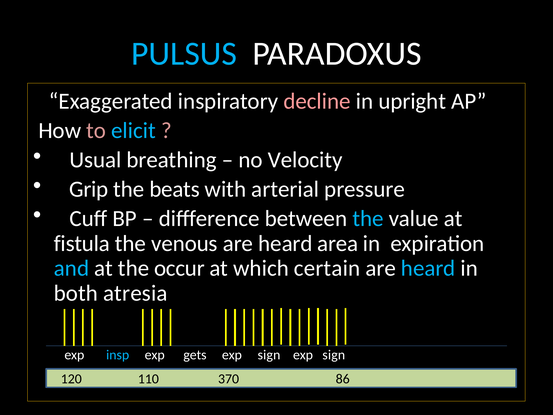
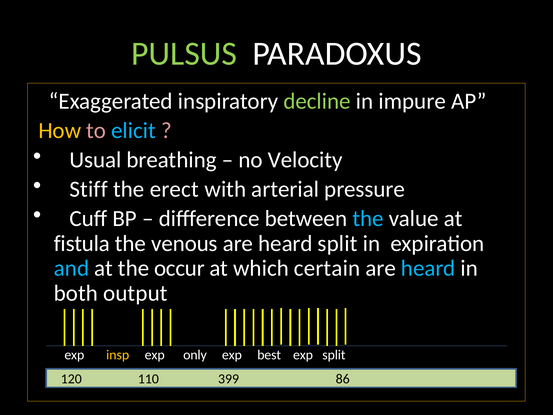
PULSUS colour: light blue -> light green
decline colour: pink -> light green
upright: upright -> impure
How colour: white -> yellow
Grip: Grip -> Stiff
beats: beats -> erect
heard area: area -> split
atresia: atresia -> output
insp colour: light blue -> yellow
gets: gets -> only
sign at (269, 355): sign -> best
sign at (334, 355): sign -> split
370: 370 -> 399
